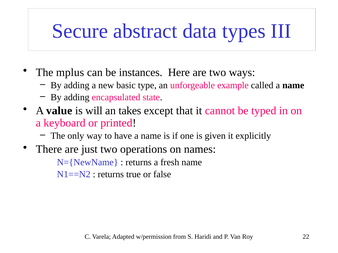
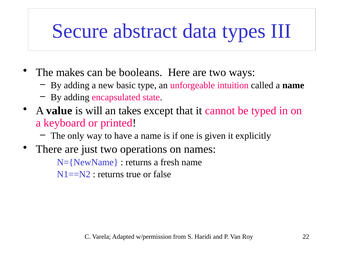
mplus: mplus -> makes
instances: instances -> booleans
example: example -> intuition
